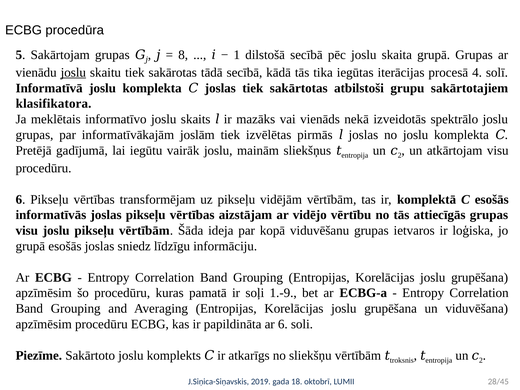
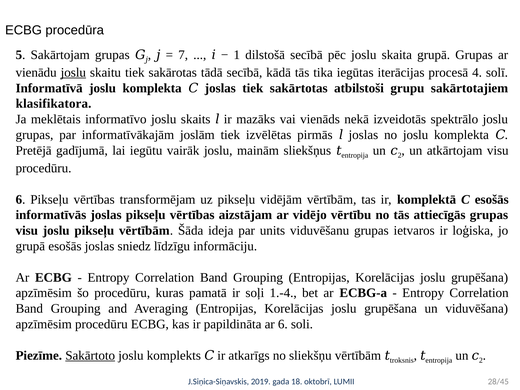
8: 8 -> 7
kopā: kopā -> units
1.-9: 1.-9 -> 1.-4
Sakārtoto underline: none -> present
